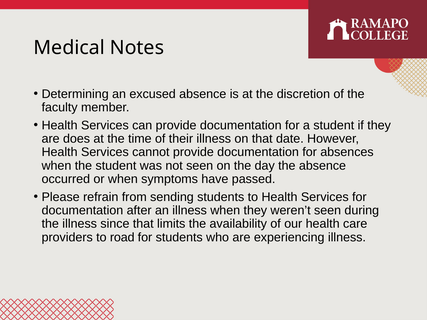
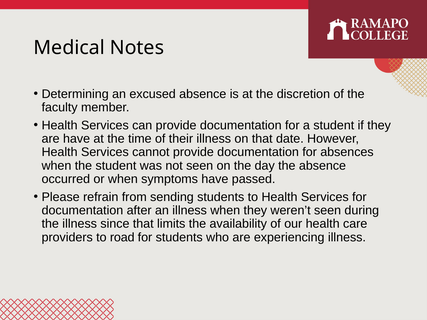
are does: does -> have
